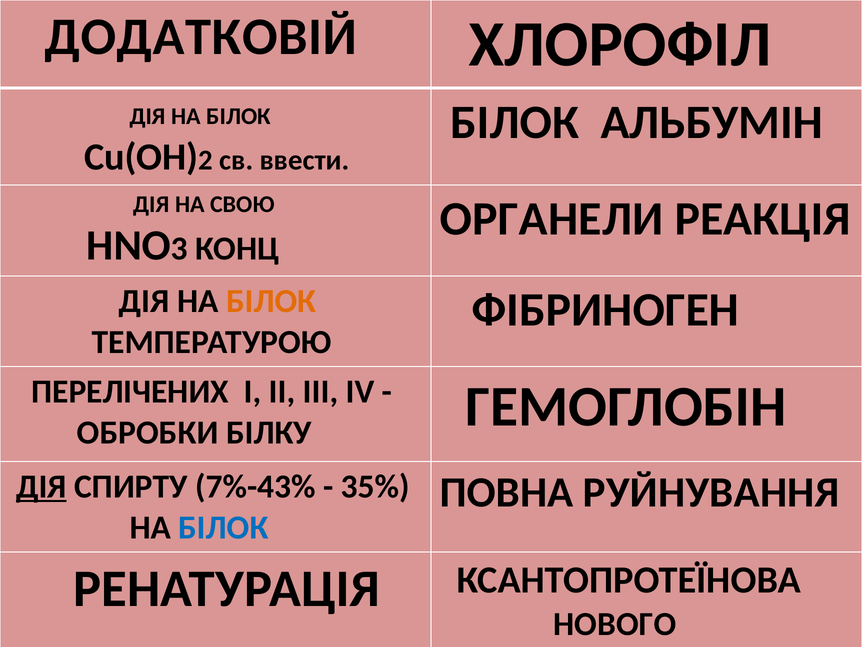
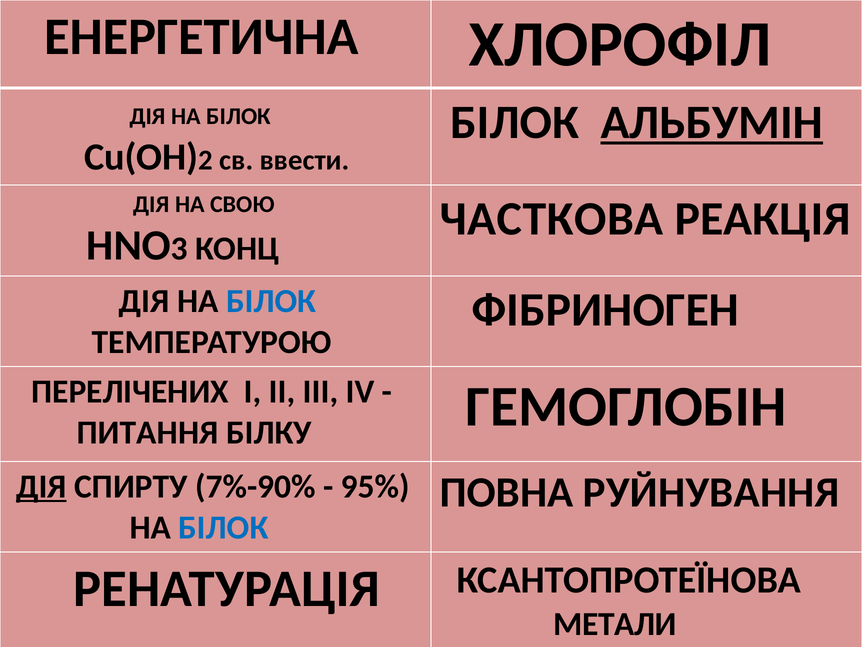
ДОДАТКОВІЙ: ДОДАТКОВІЙ -> ЕНЕРГЕТИЧНА
АЛЬБУМІН underline: none -> present
ОРГАНЕЛИ: ОРГАНЕЛИ -> ЧАСТКОВА
БІЛОК at (271, 301) colour: orange -> blue
ОБРОБКИ: ОБРОБКИ -> ПИТАННЯ
7%-43%: 7%-43% -> 7%-90%
35%: 35% -> 95%
НОВОГО: НОВОГО -> МЕТАЛИ
